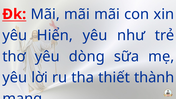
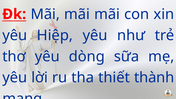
Hiển: Hiển -> Hiệp
